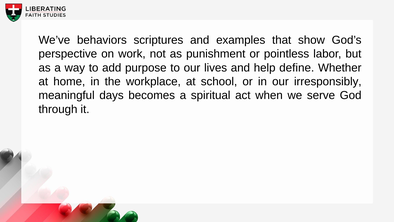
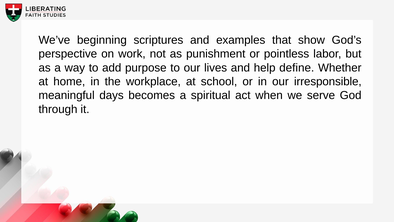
behaviors: behaviors -> beginning
irresponsibly: irresponsibly -> irresponsible
